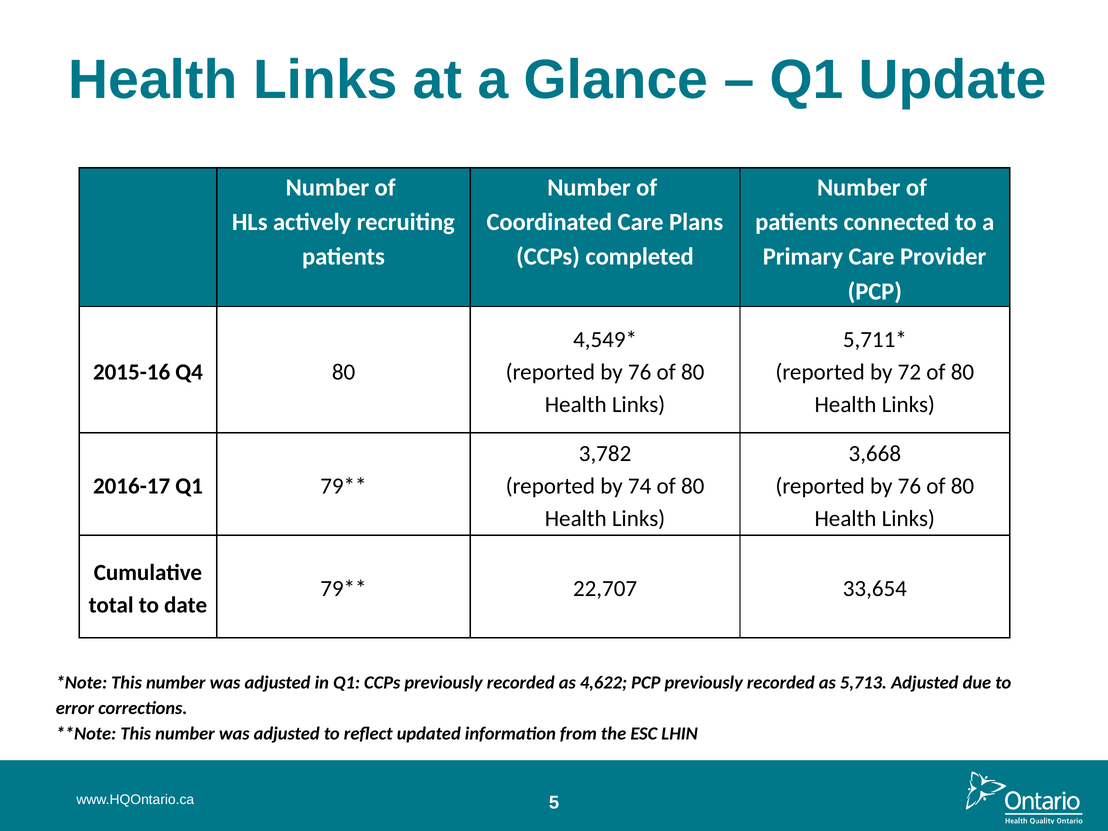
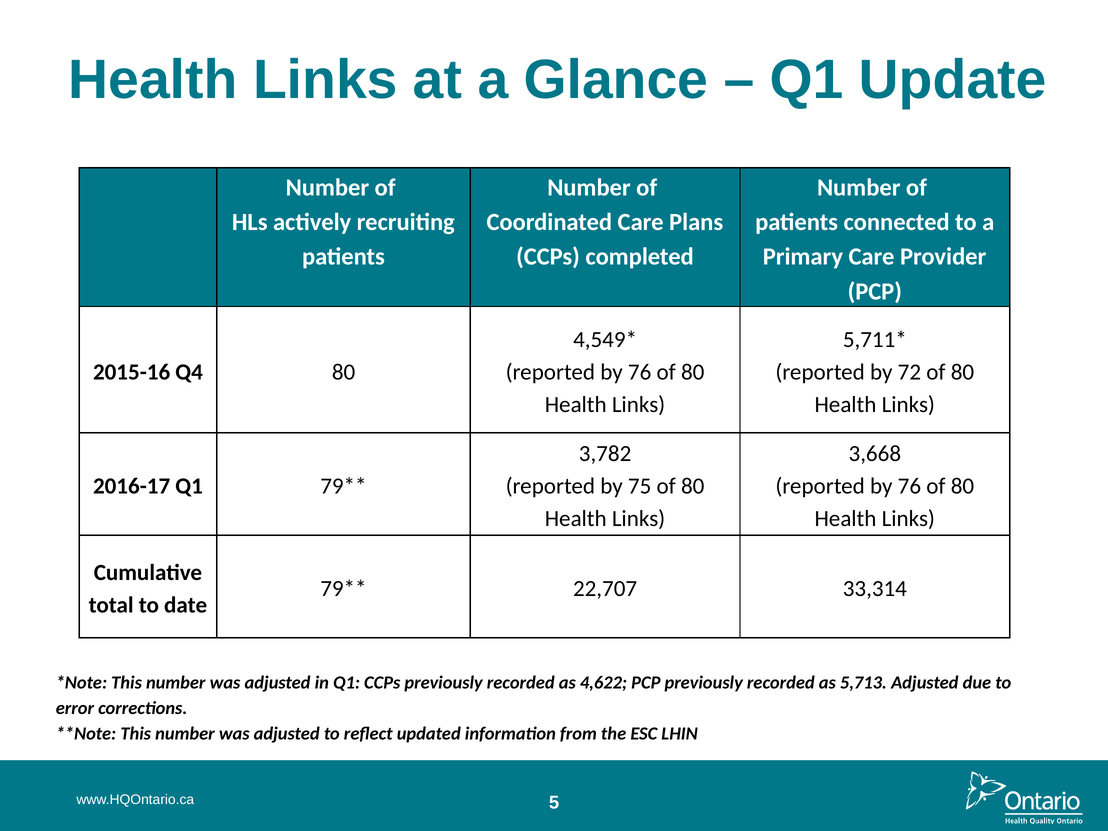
74: 74 -> 75
33,654: 33,654 -> 33,314
